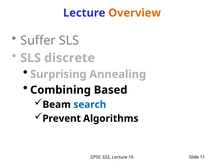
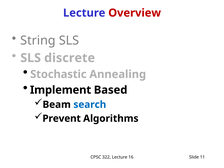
Overview colour: orange -> red
Suffer: Suffer -> String
Surprising: Surprising -> Stochastic
Combining: Combining -> Implement
